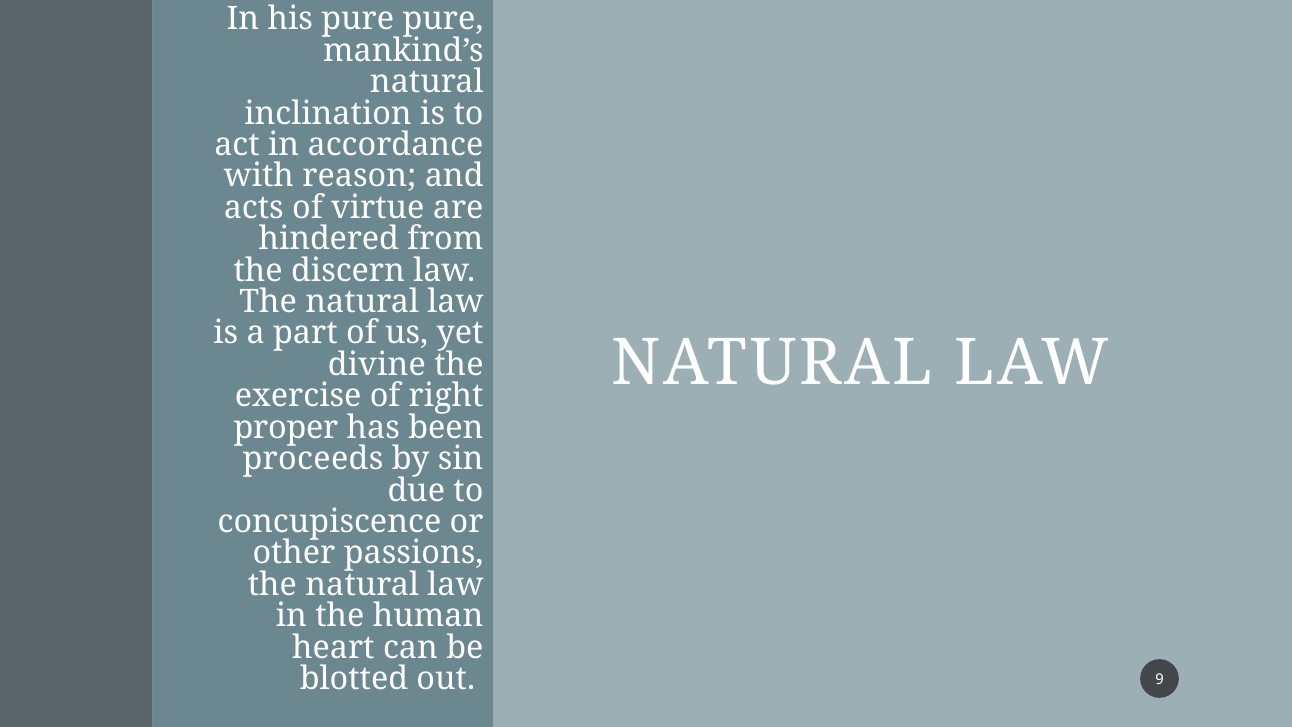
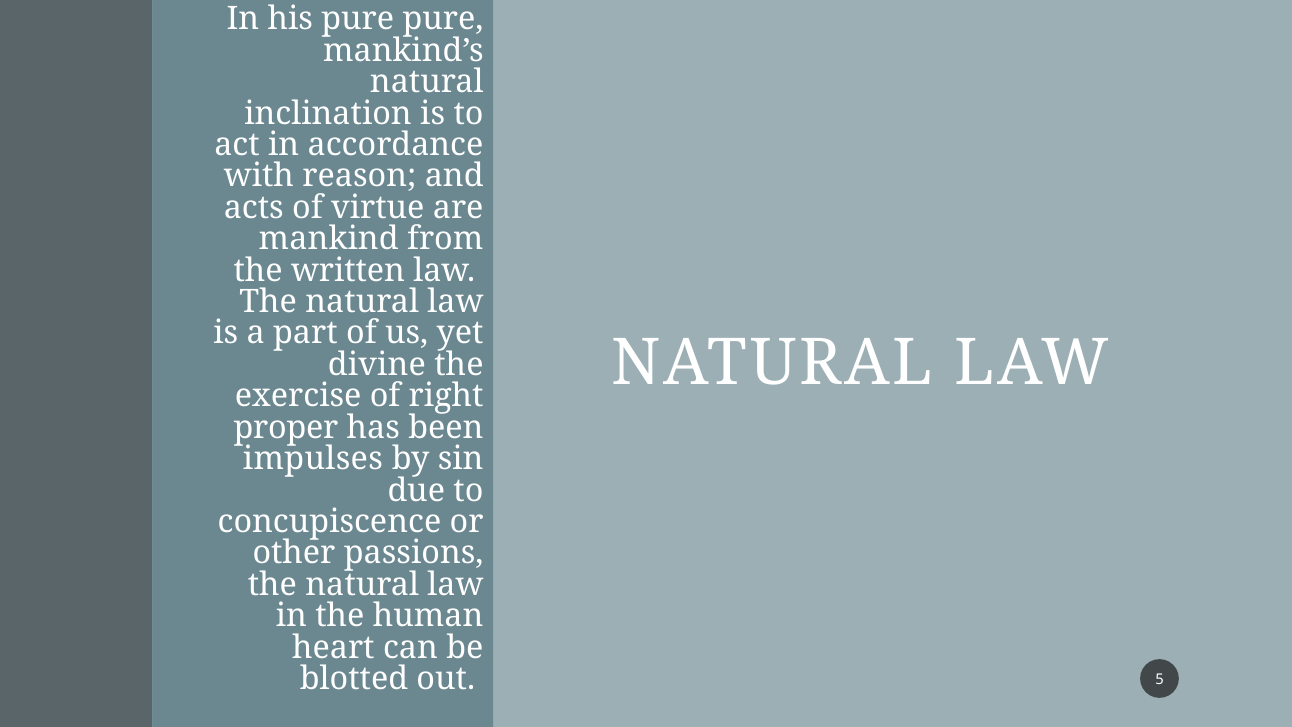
hindered: hindered -> mankind
discern: discern -> written
proceeds: proceeds -> impulses
9: 9 -> 5
